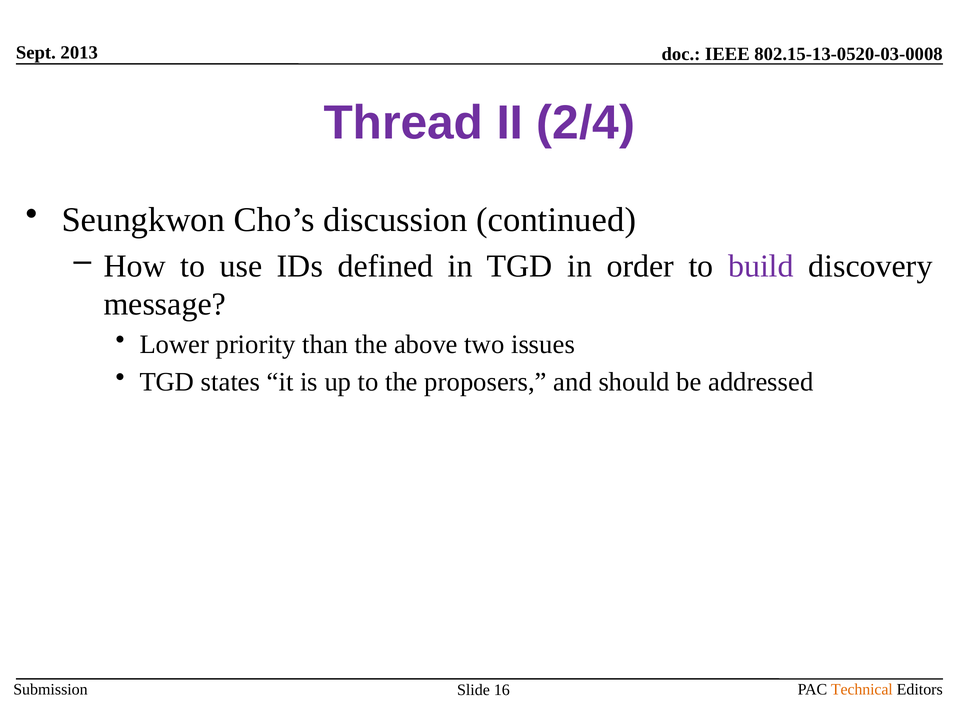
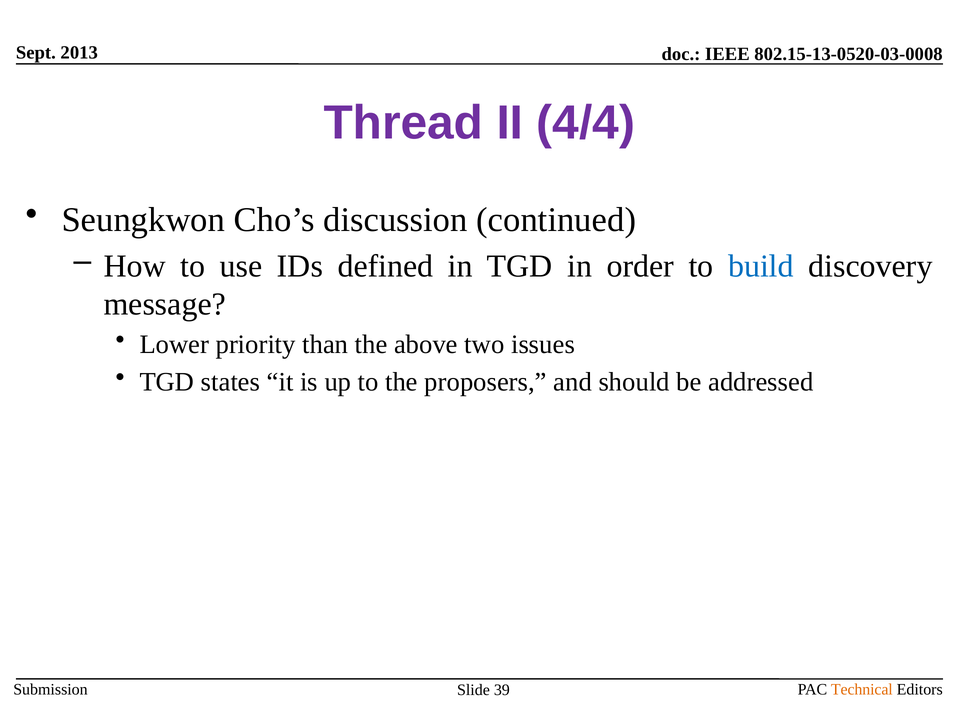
2/4: 2/4 -> 4/4
build colour: purple -> blue
16: 16 -> 39
